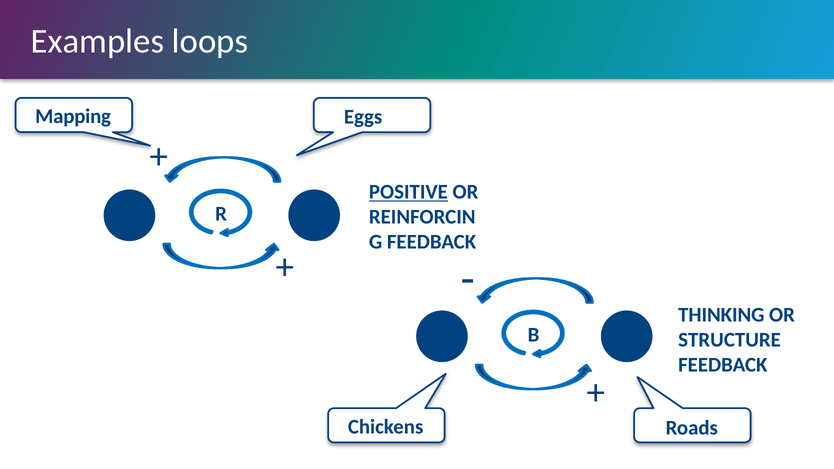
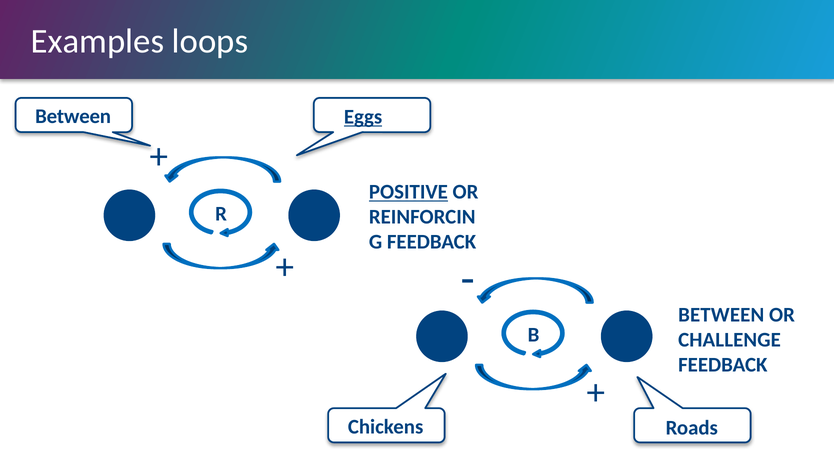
Mapping at (73, 116): Mapping -> Between
Eggs underline: none -> present
THINKING at (721, 315): THINKING -> BETWEEN
STRUCTURE: STRUCTURE -> CHALLENGE
